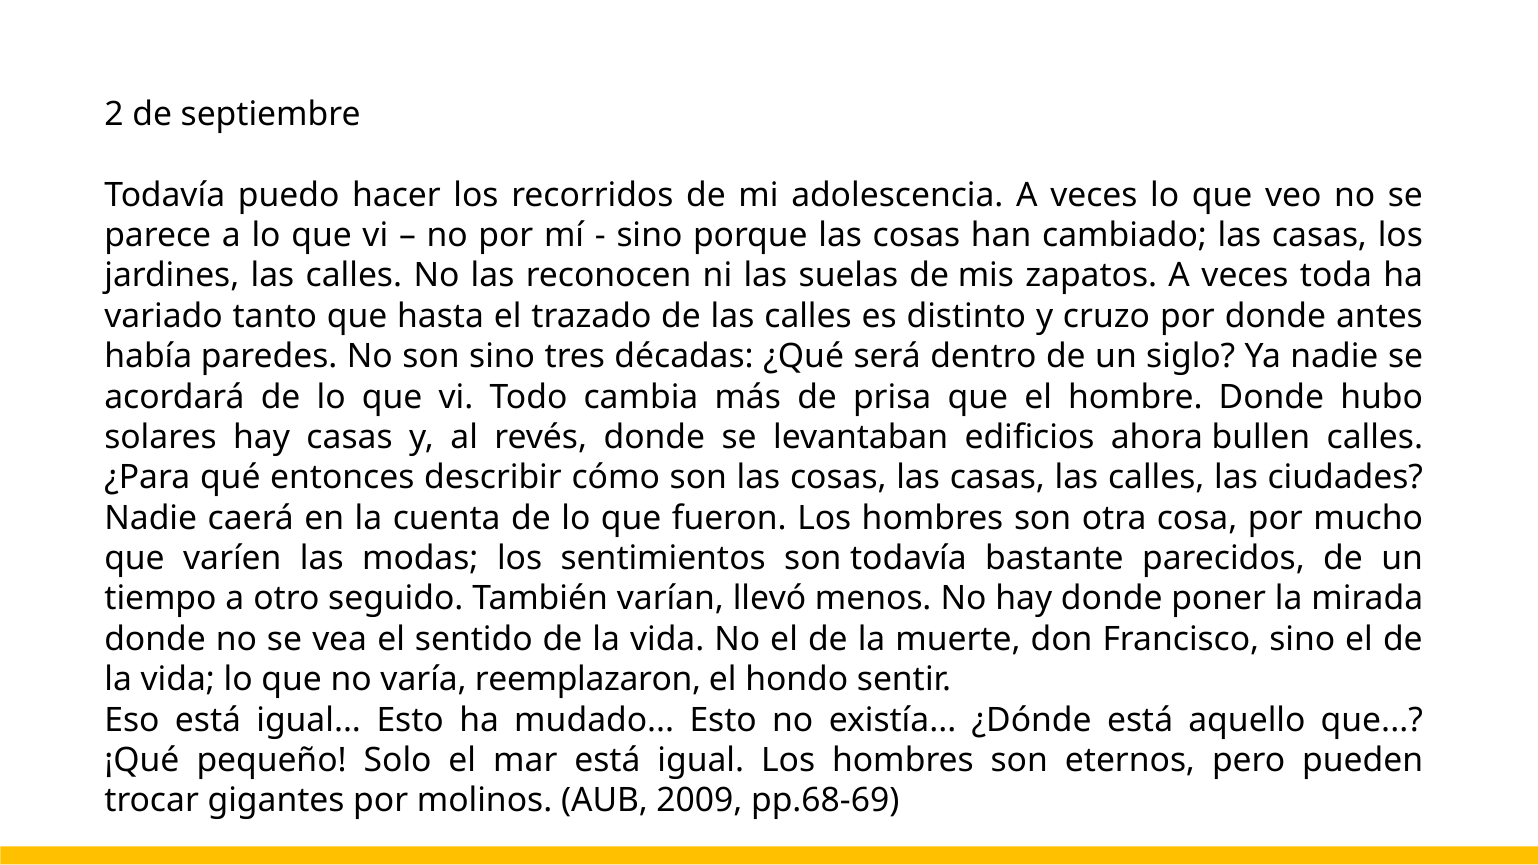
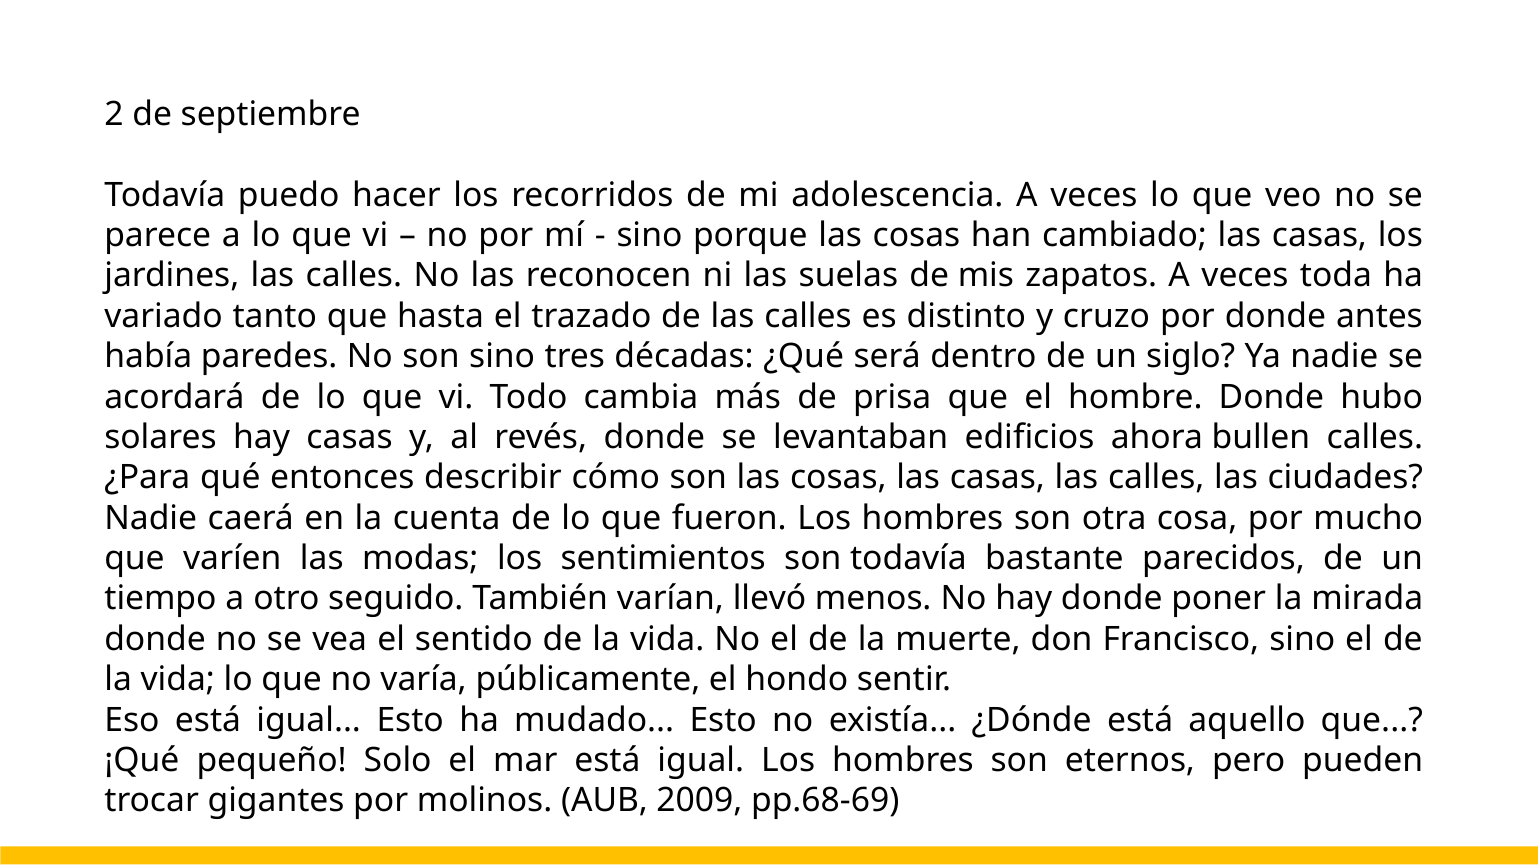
reemplazaron: reemplazaron -> públicamente
